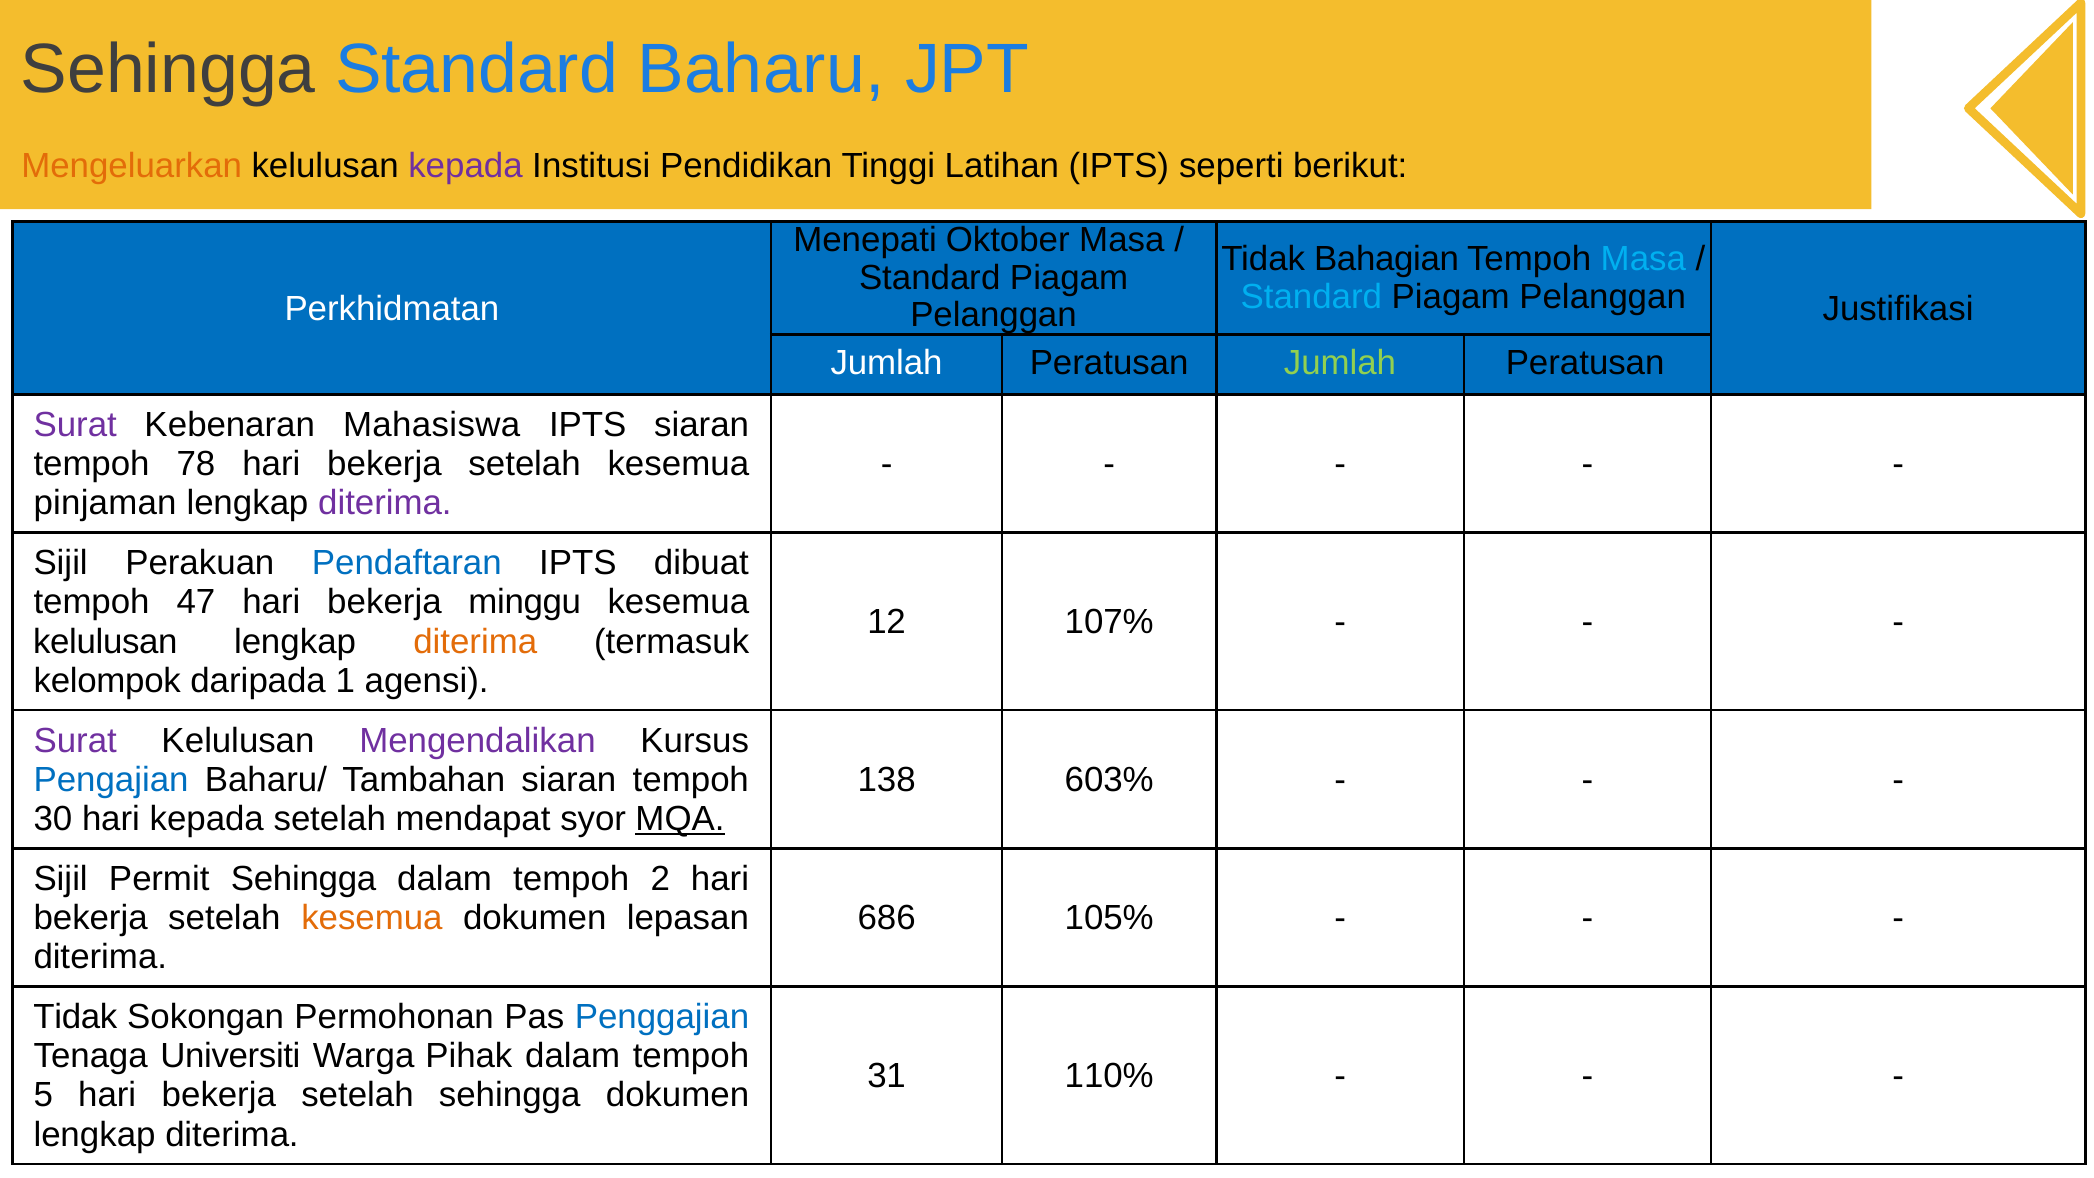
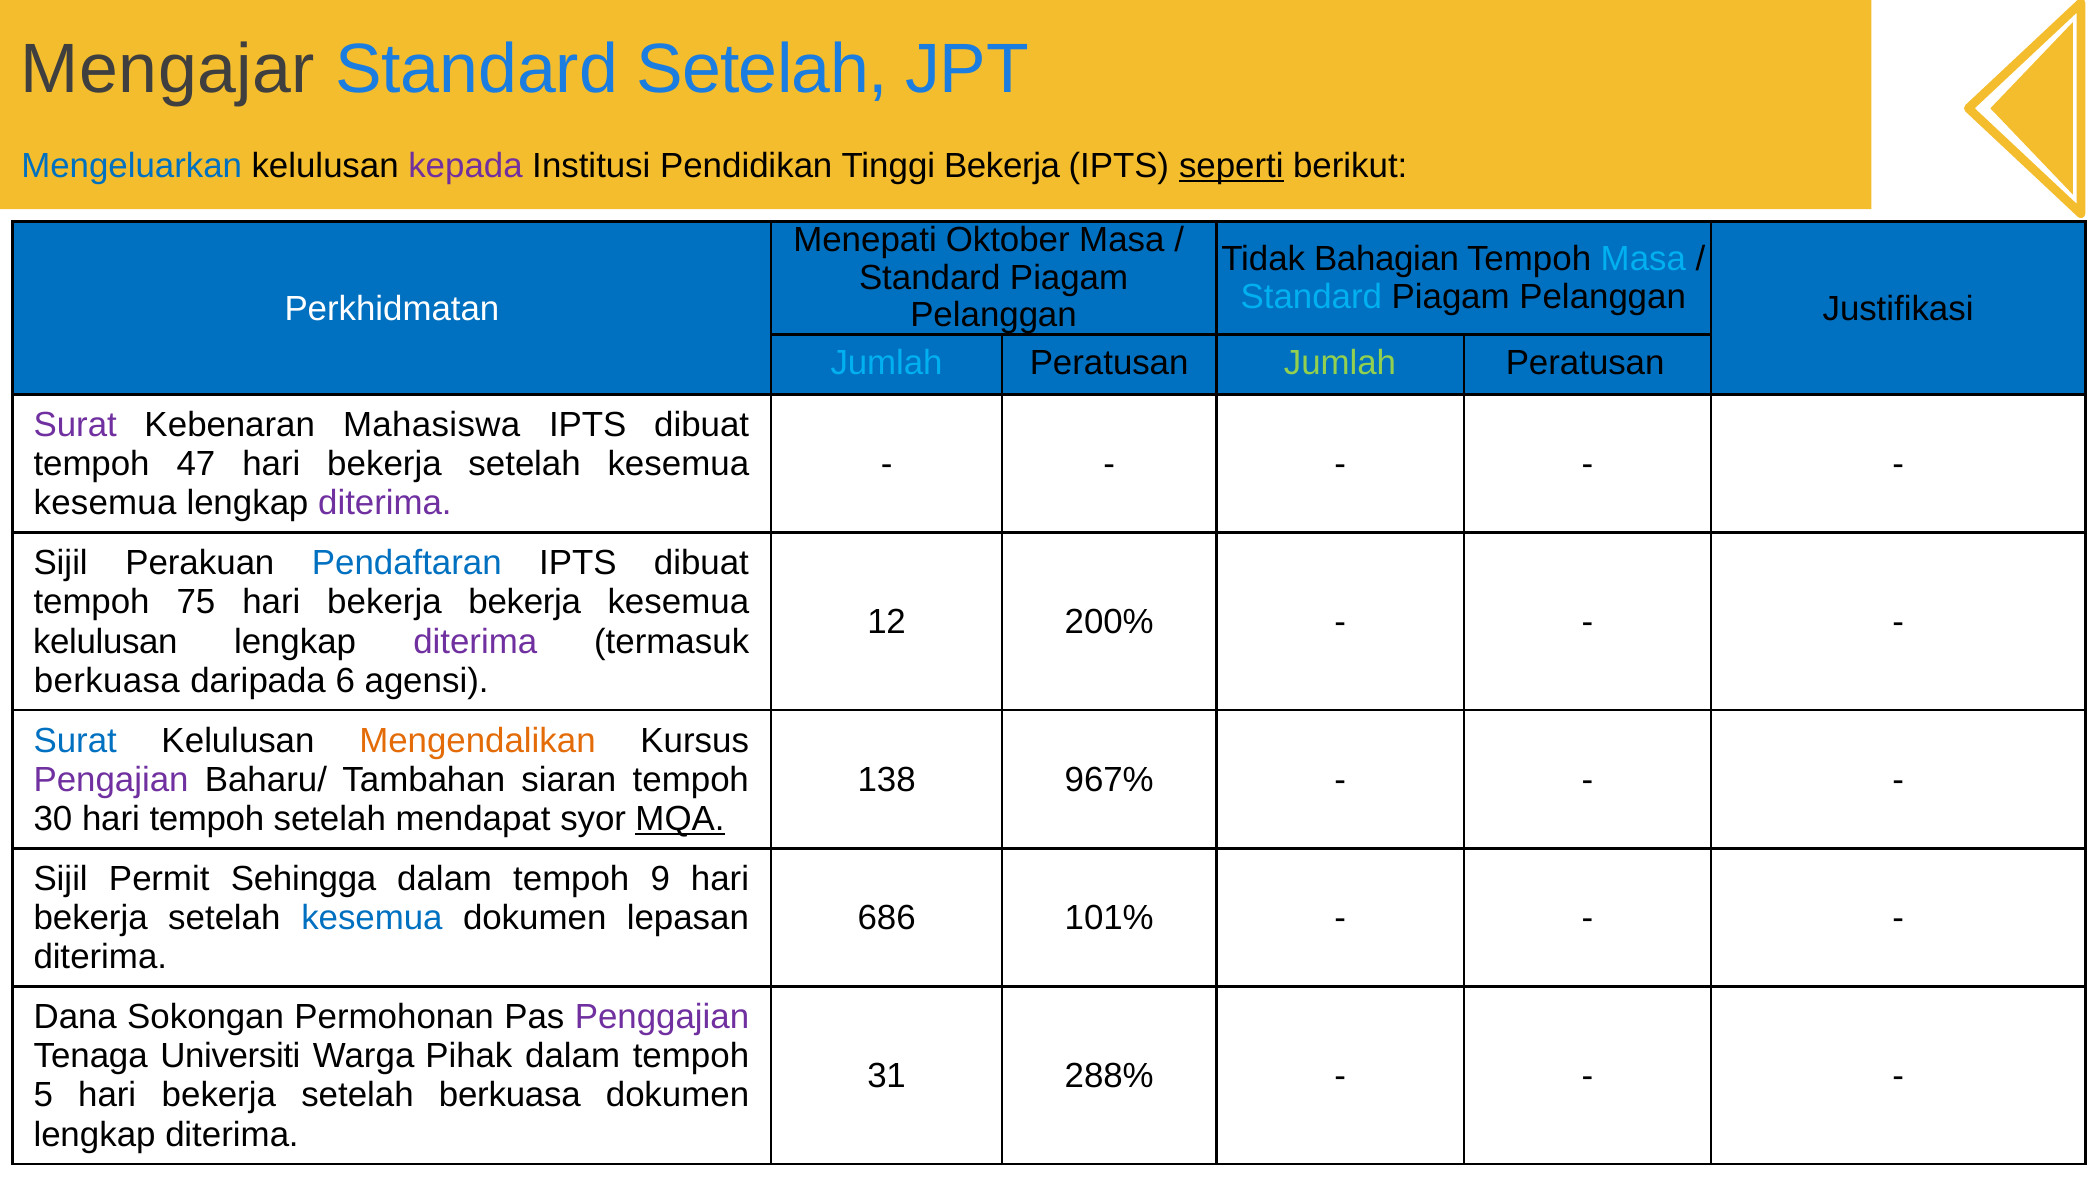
Sehingga at (168, 70): Sehingga -> Mengajar
Standard Baharu: Baharu -> Setelah
Mengeluarkan colour: orange -> blue
Tinggi Latihan: Latihan -> Bekerja
seperti underline: none -> present
Jumlah at (887, 363) colour: white -> light blue
siaran at (702, 425): siaran -> dibuat
78: 78 -> 47
pinjaman at (105, 503): pinjaman -> kesemua
47: 47 -> 75
bekerja minggu: minggu -> bekerja
107%: 107% -> 200%
diterima at (475, 642) colour: orange -> purple
kelompok at (107, 681): kelompok -> berkuasa
1: 1 -> 6
Surat at (75, 741) colour: purple -> blue
Mengendalikan colour: purple -> orange
Pengajian colour: blue -> purple
603%: 603% -> 967%
hari kepada: kepada -> tempoh
2: 2 -> 9
kesemua at (372, 918) colour: orange -> blue
105%: 105% -> 101%
Tidak at (75, 1017): Tidak -> Dana
Penggajian colour: blue -> purple
110%: 110% -> 288%
setelah sehingga: sehingga -> berkuasa
